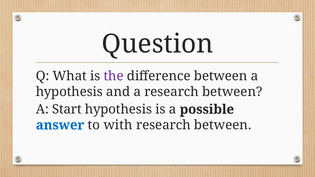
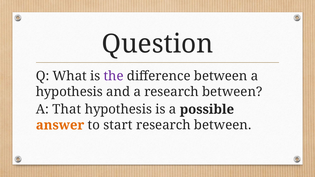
Start: Start -> That
answer colour: blue -> orange
with: with -> start
